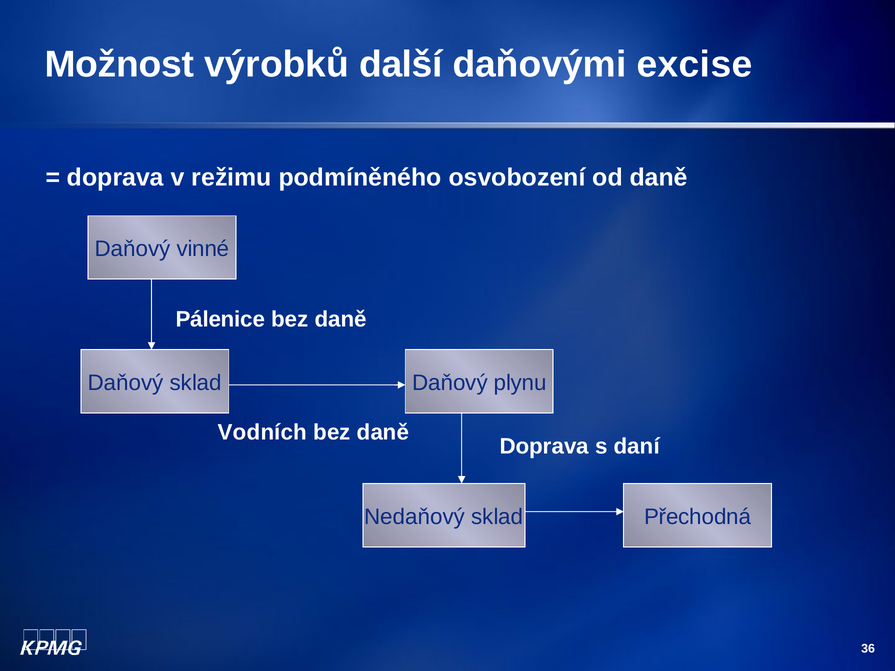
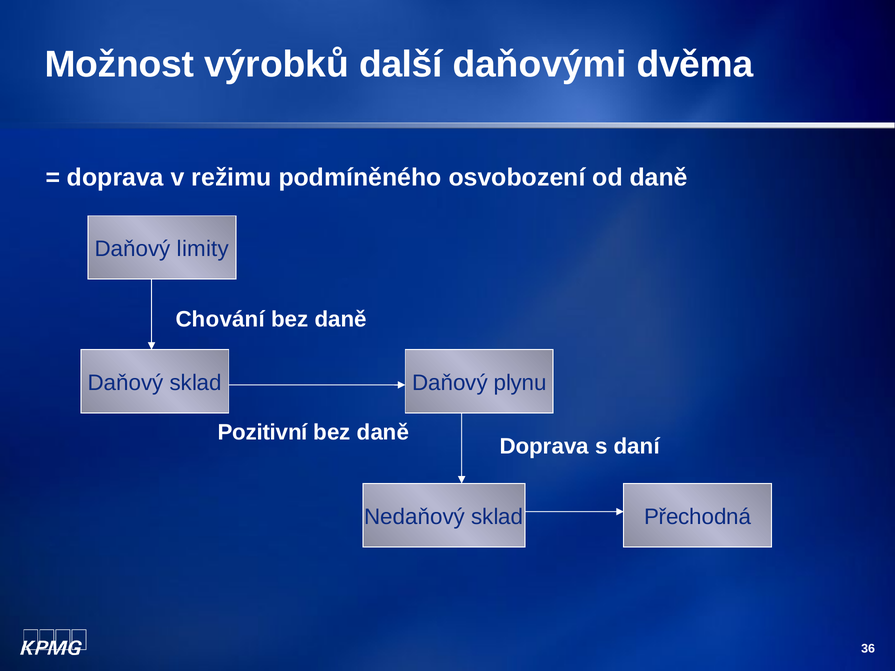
excise: excise -> dvěma
vinné: vinné -> limity
Pálenice: Pálenice -> Chování
Vodních: Vodních -> Pozitivní
